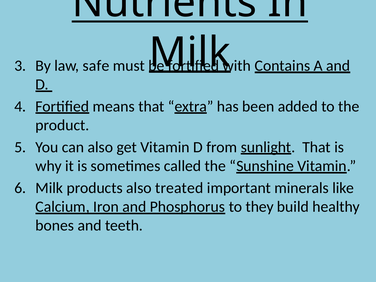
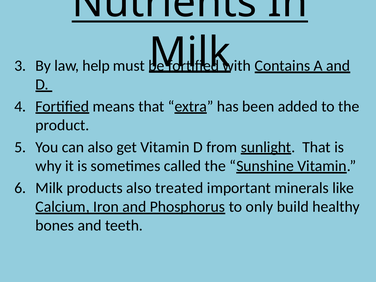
safe: safe -> help
they: they -> only
